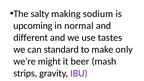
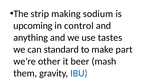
salty: salty -> strip
normal: normal -> control
different: different -> anything
only: only -> part
might: might -> other
strips: strips -> them
IBU colour: purple -> blue
